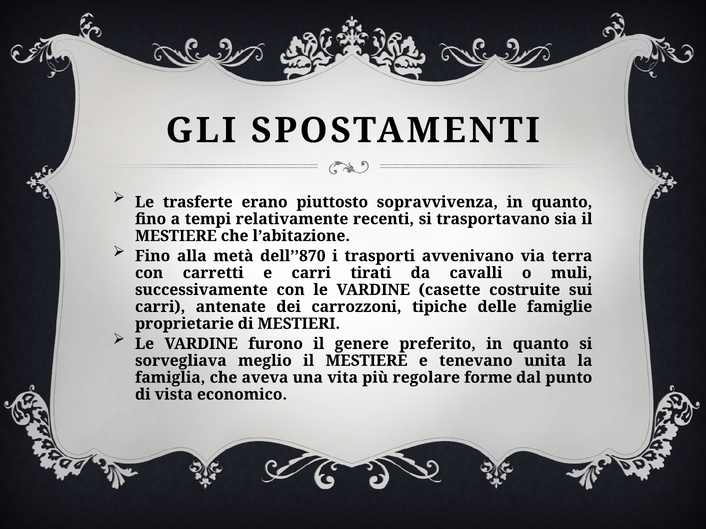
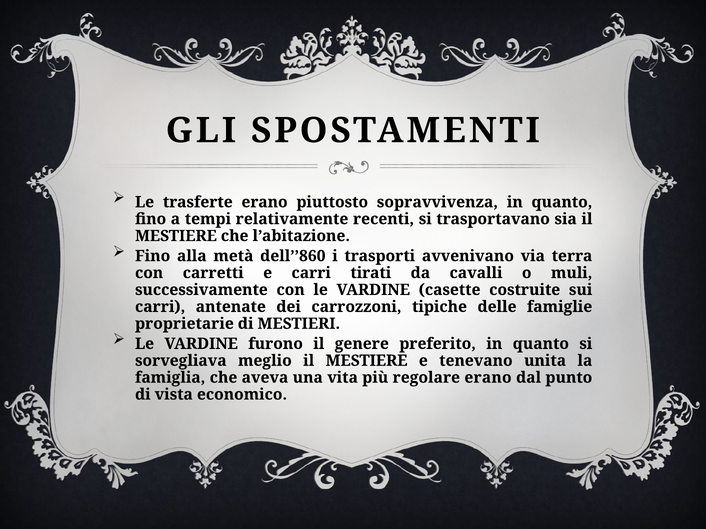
dell’’870: dell’’870 -> dell’’860
regolare forme: forme -> erano
